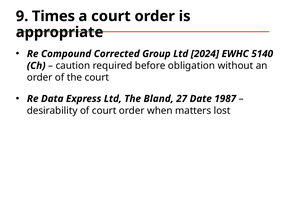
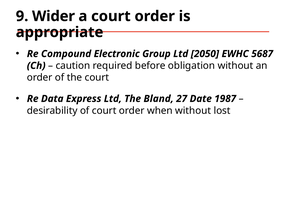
Times: Times -> Wider
Corrected: Corrected -> Electronic
2024: 2024 -> 2050
5140: 5140 -> 5687
when matters: matters -> without
